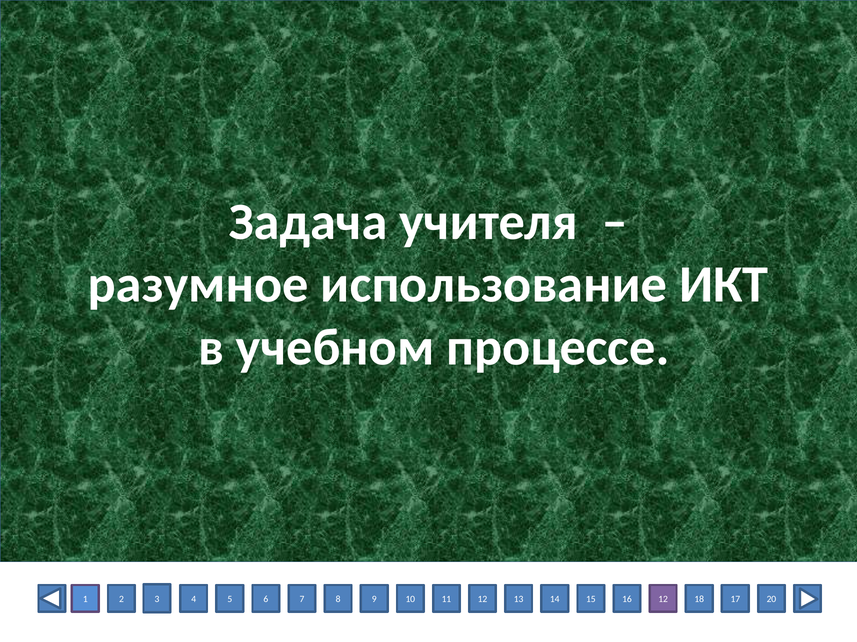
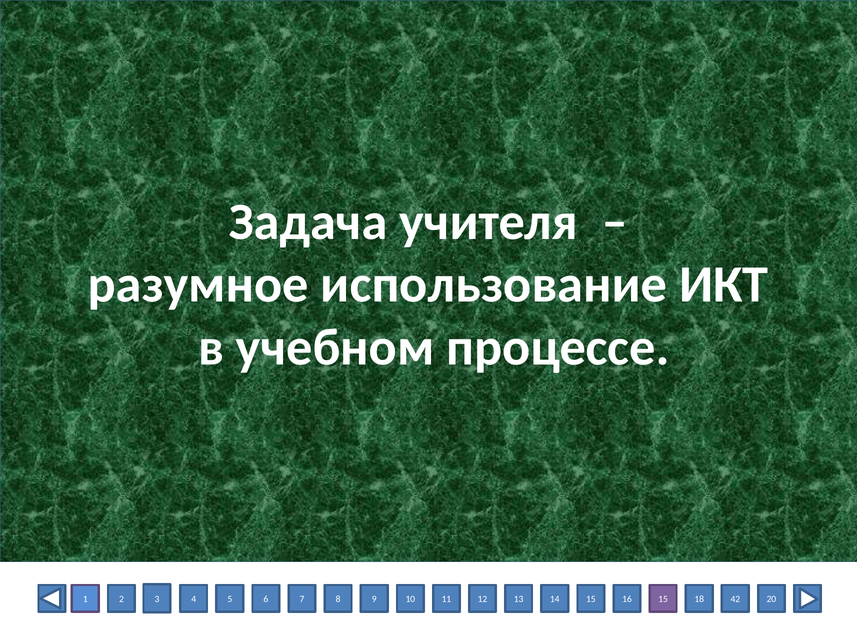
16 12: 12 -> 15
17: 17 -> 42
